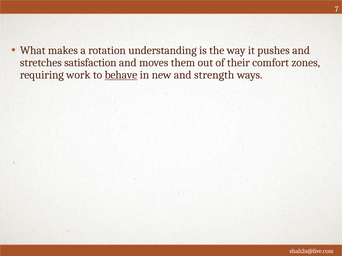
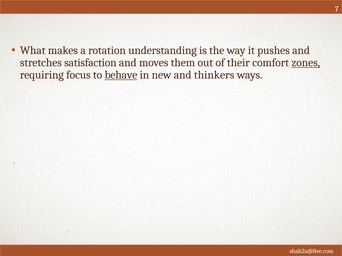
zones underline: none -> present
work: work -> focus
strength: strength -> thinkers
